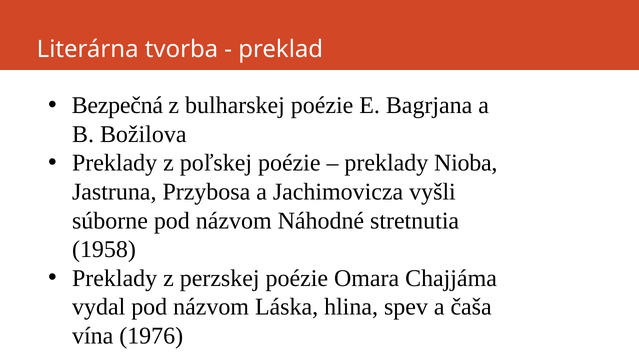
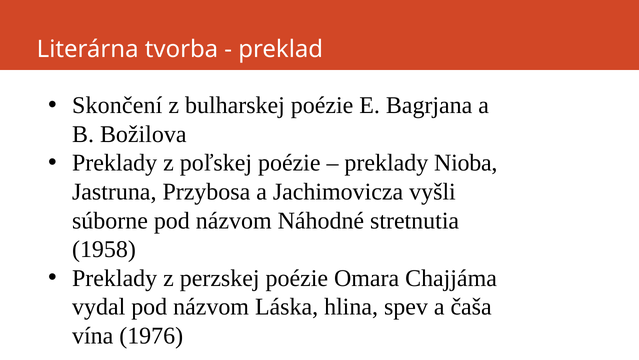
Bezpečná: Bezpečná -> Skončení
